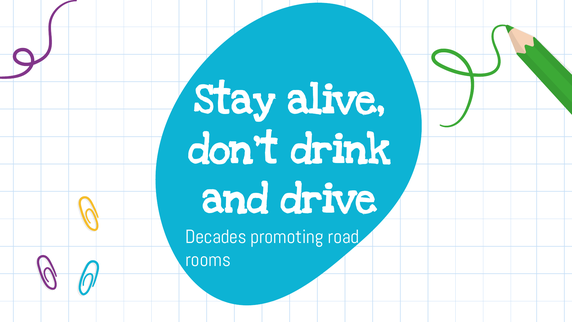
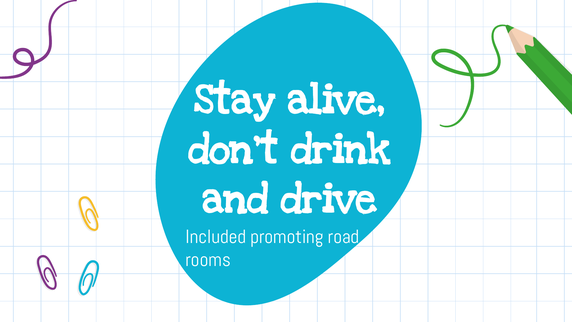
Decades: Decades -> Included
